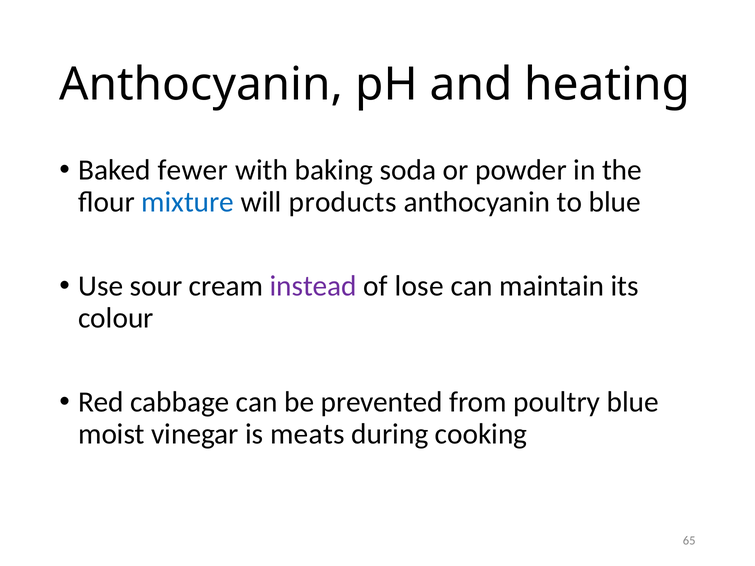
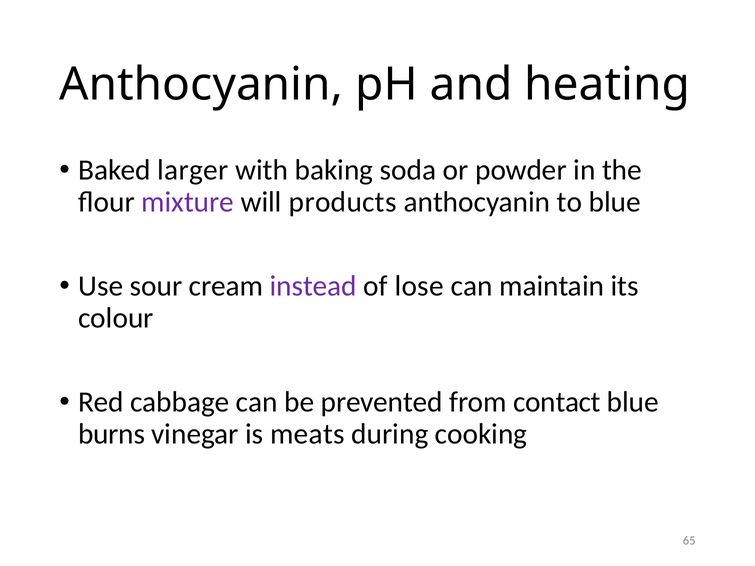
fewer: fewer -> larger
mixture colour: blue -> purple
poultry: poultry -> contact
moist: moist -> burns
